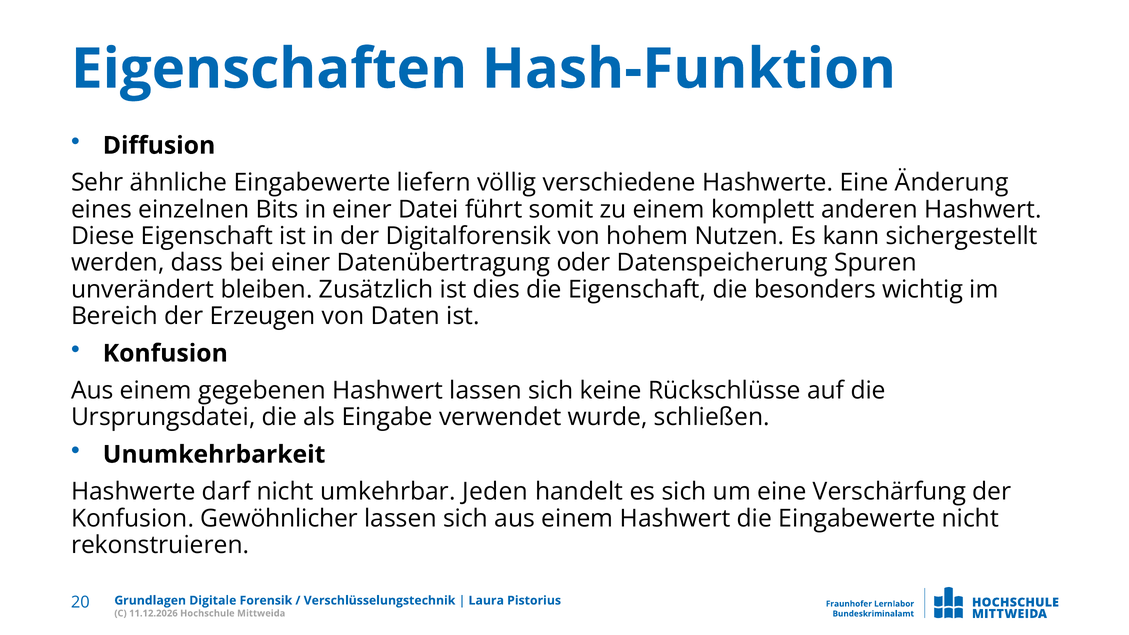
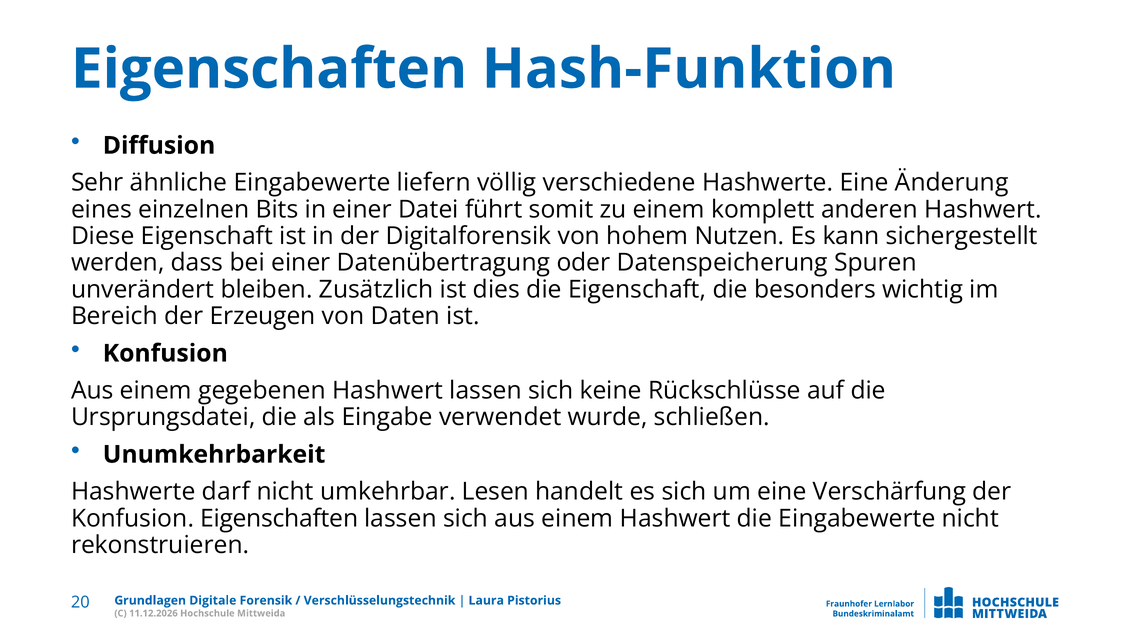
Jeden: Jeden -> Lesen
Konfusion Gewöhnlicher: Gewöhnlicher -> Eigenschaften
